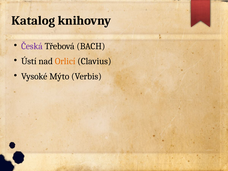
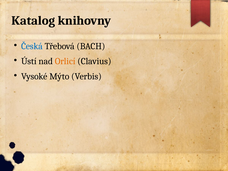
Česká colour: purple -> blue
